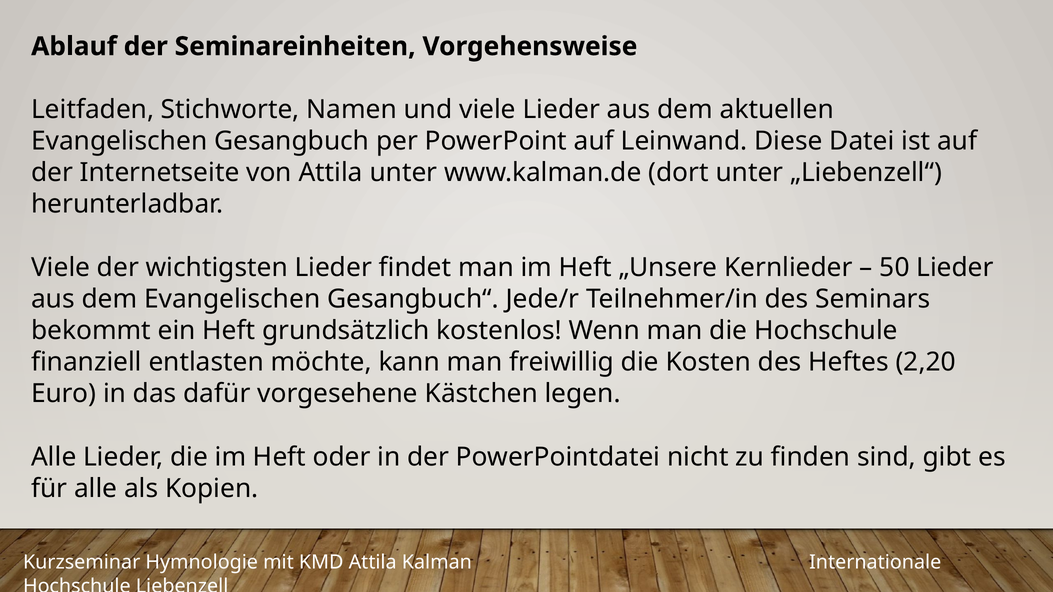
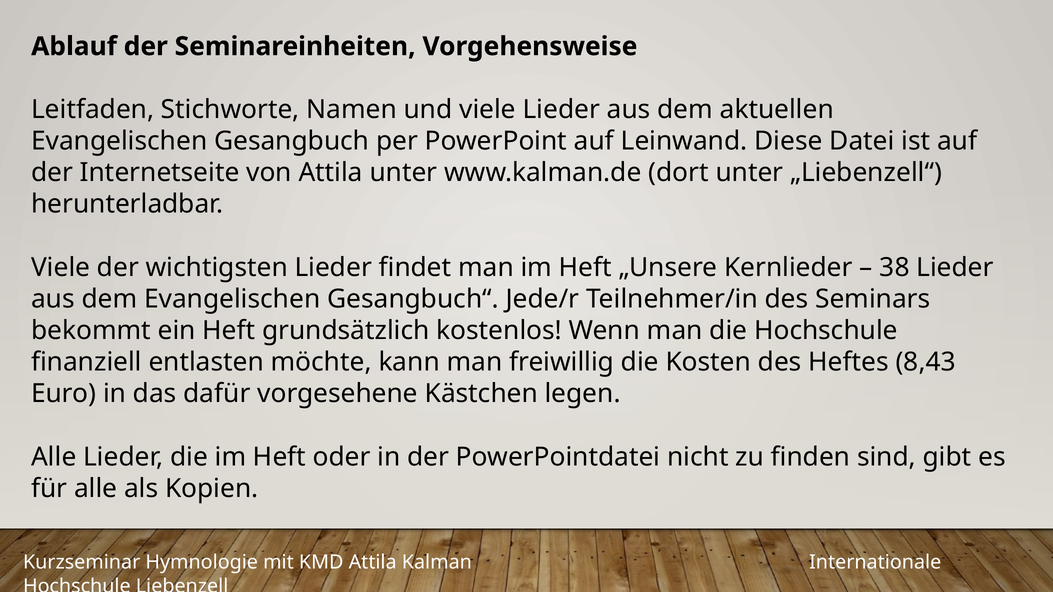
50: 50 -> 38
2,20: 2,20 -> 8,43
